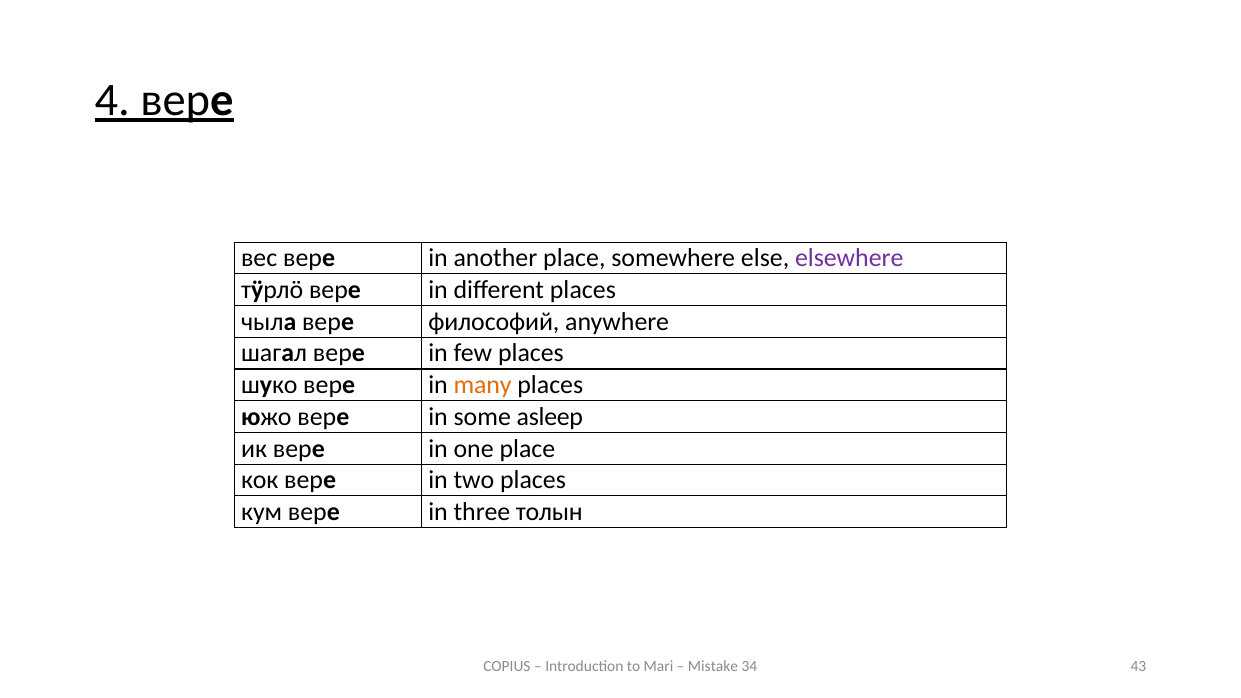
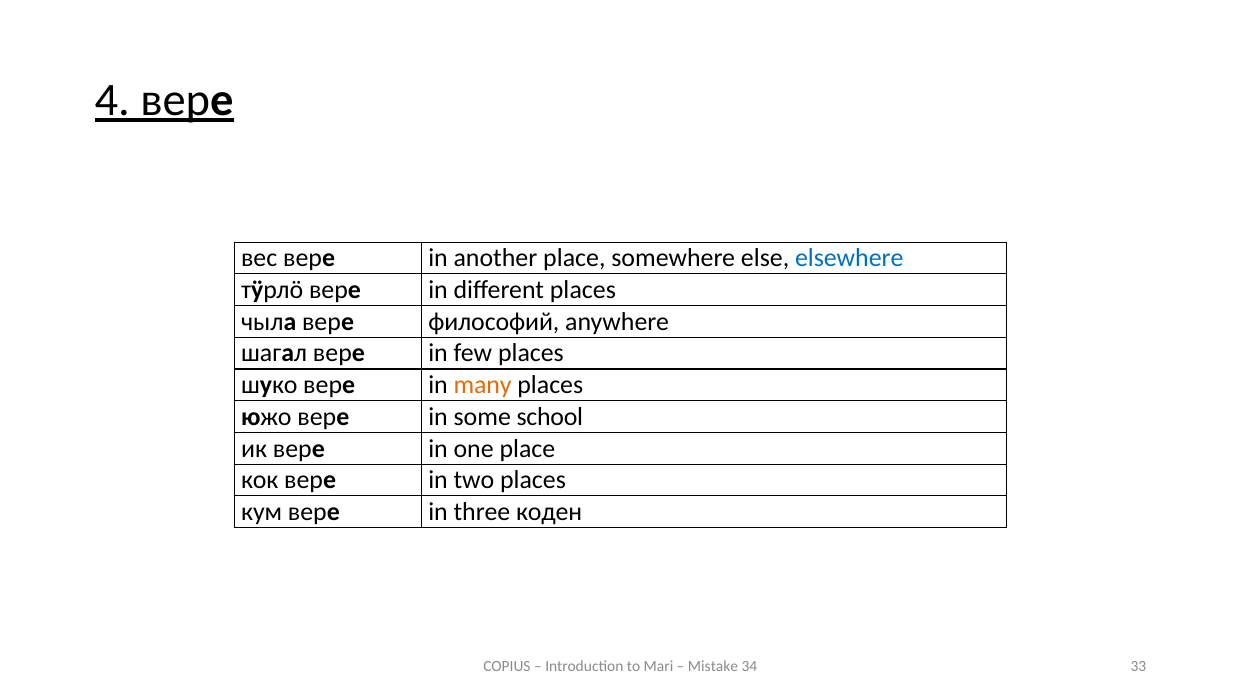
elsewhere colour: purple -> blue
asleep: asleep -> school
толын: толын -> коден
43: 43 -> 33
